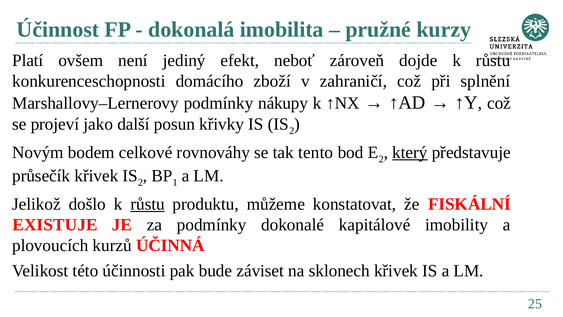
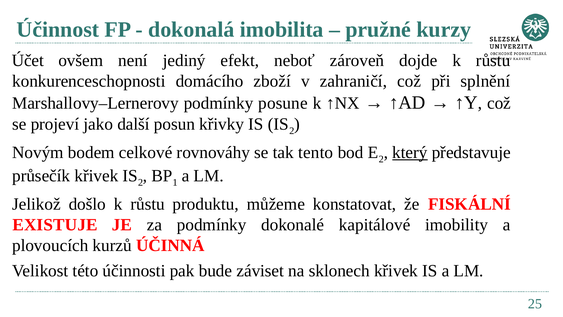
Platí: Platí -> Účet
nákupy: nákupy -> posune
růstu at (148, 204) underline: present -> none
